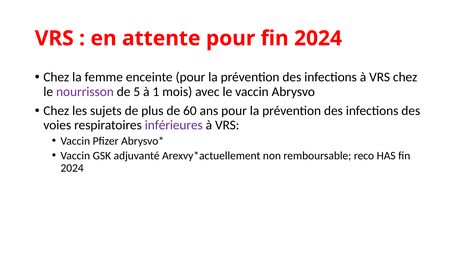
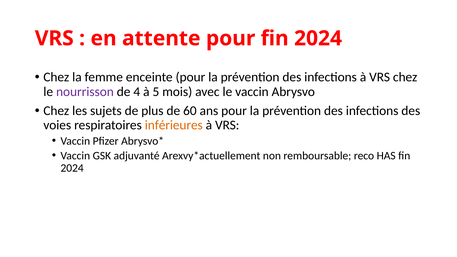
5: 5 -> 4
1: 1 -> 5
inférieures colour: purple -> orange
